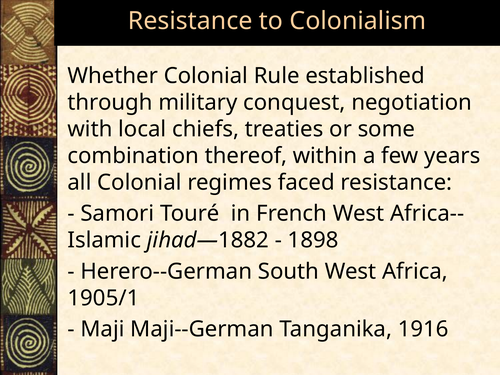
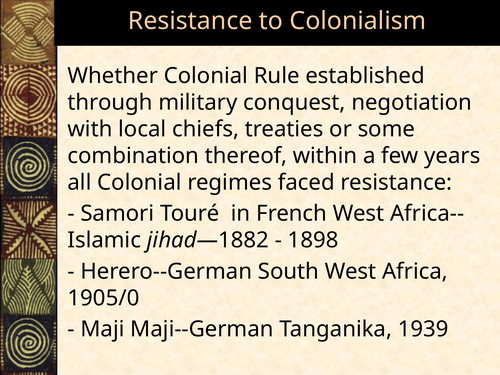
1905/1: 1905/1 -> 1905/0
1916: 1916 -> 1939
